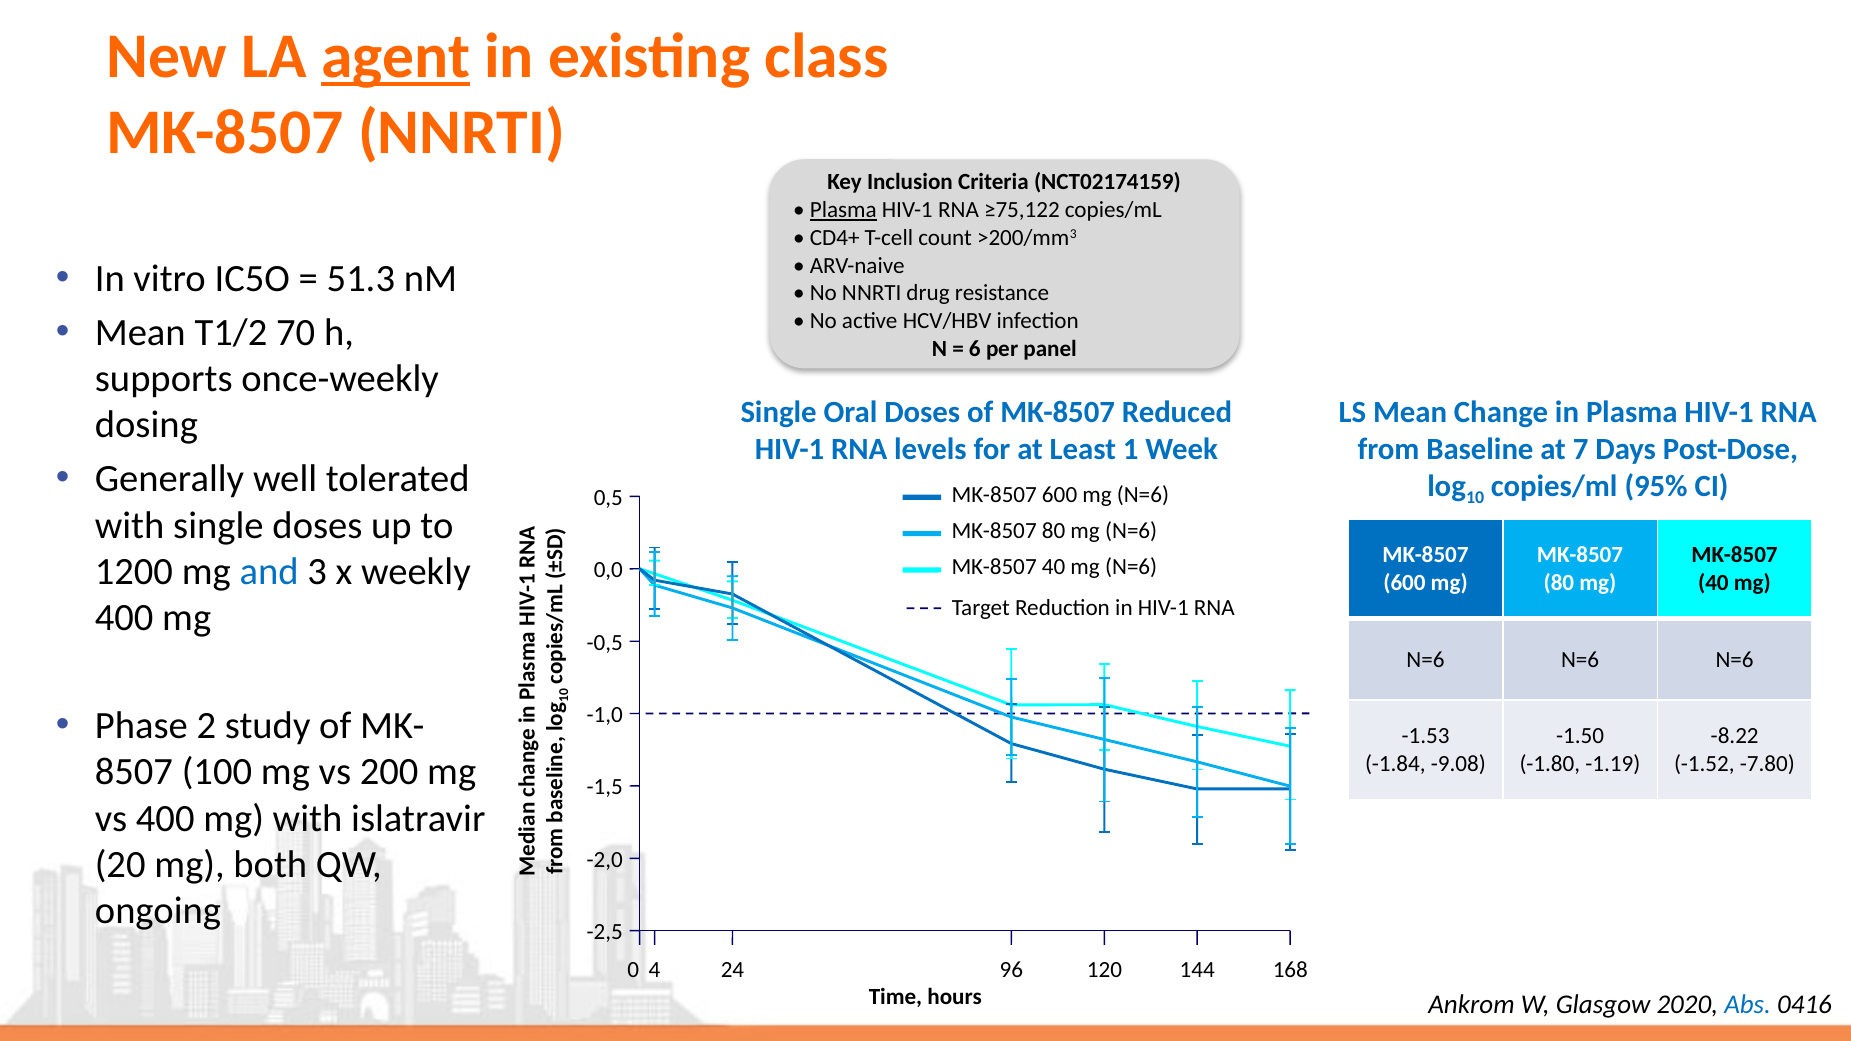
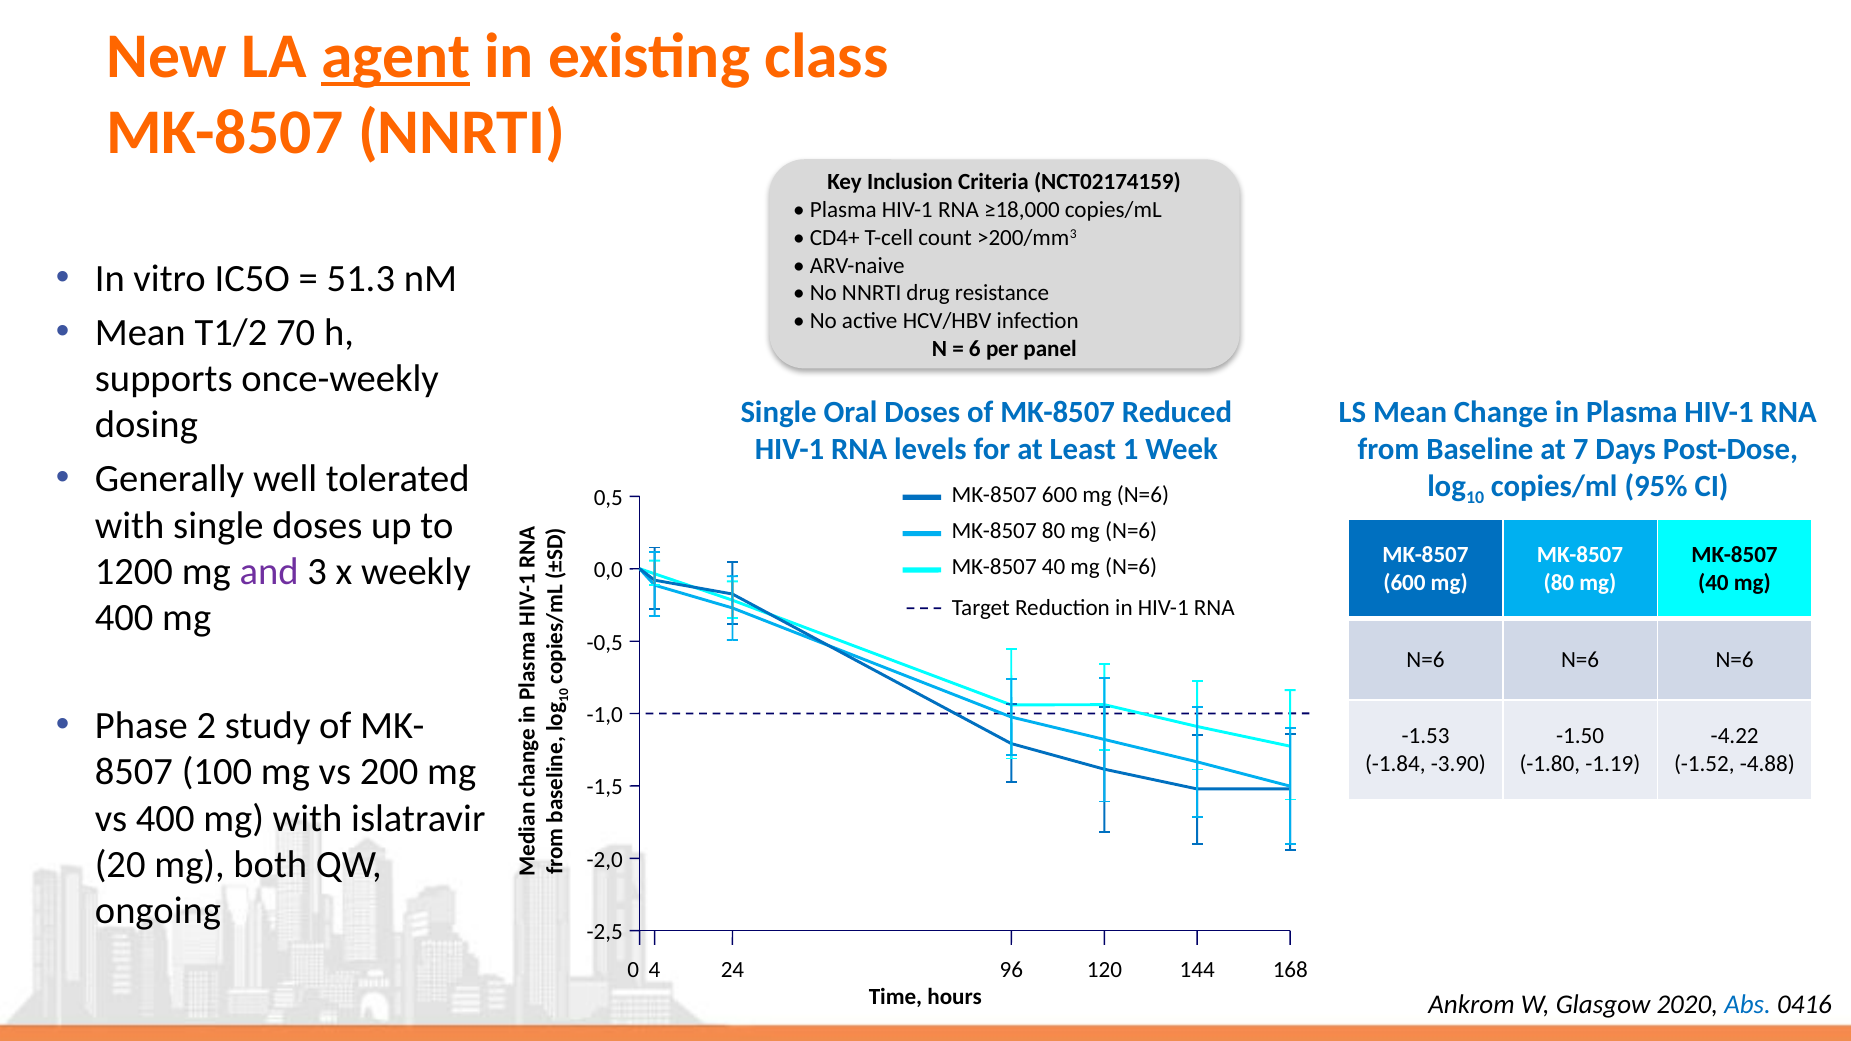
Plasma at (843, 210) underline: present -> none
≥75,122: ≥75,122 -> ≥18,000
and colour: blue -> purple
-8.22: -8.22 -> -4.22
-9.08: -9.08 -> -3.90
-7.80: -7.80 -> -4.88
